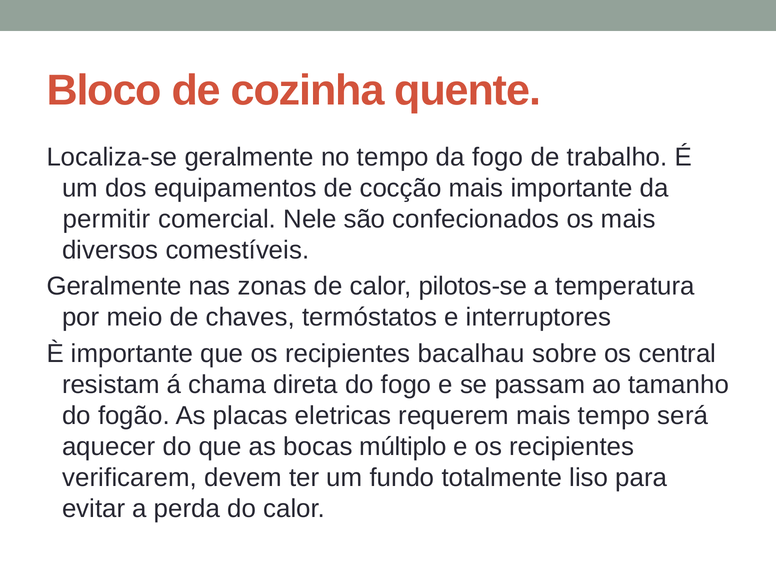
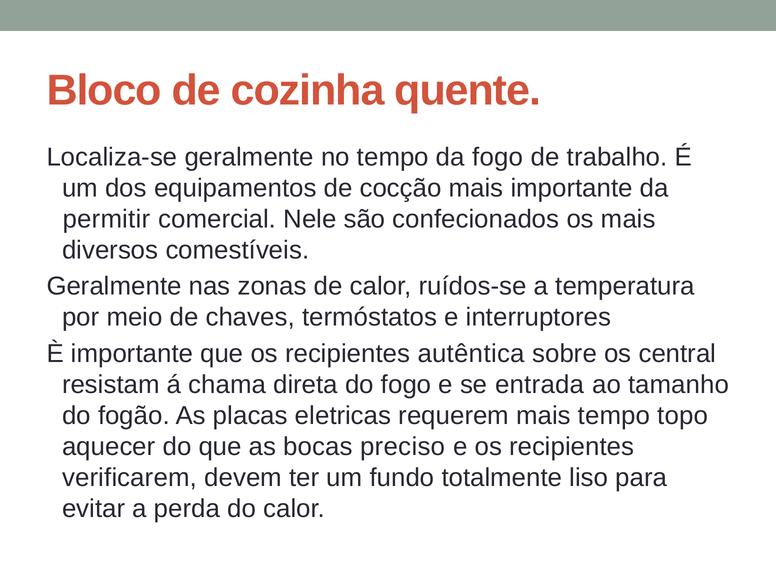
pilotos-se: pilotos-se -> ruídos-se
bacalhau: bacalhau -> autêntica
passam: passam -> entrada
será: será -> topo
múltiplo: múltiplo -> preciso
